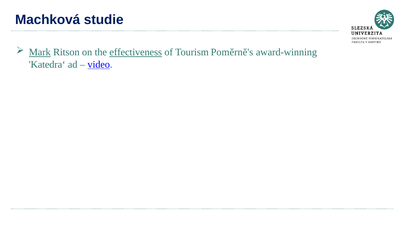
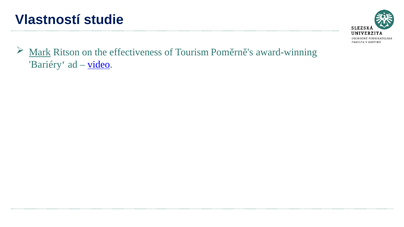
Machková: Machková -> Vlastností
effectiveness underline: present -> none
Katedra‘: Katedra‘ -> Bariéry‘
